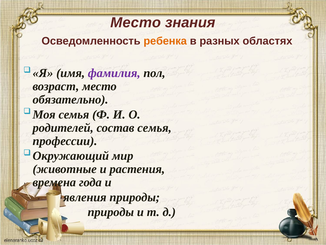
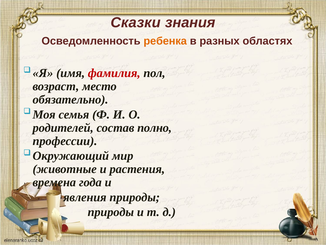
Место at (136, 22): Место -> Сказки
фамилия colour: purple -> red
состав семья: семья -> полно
